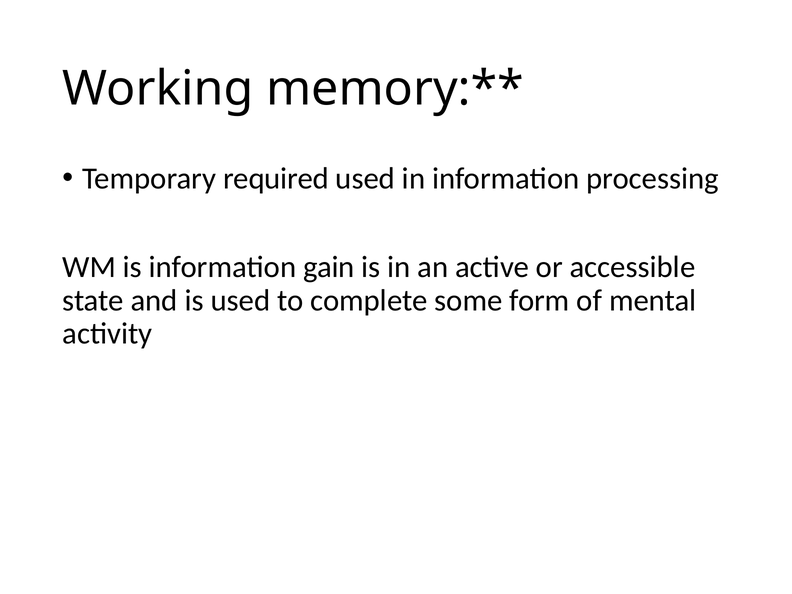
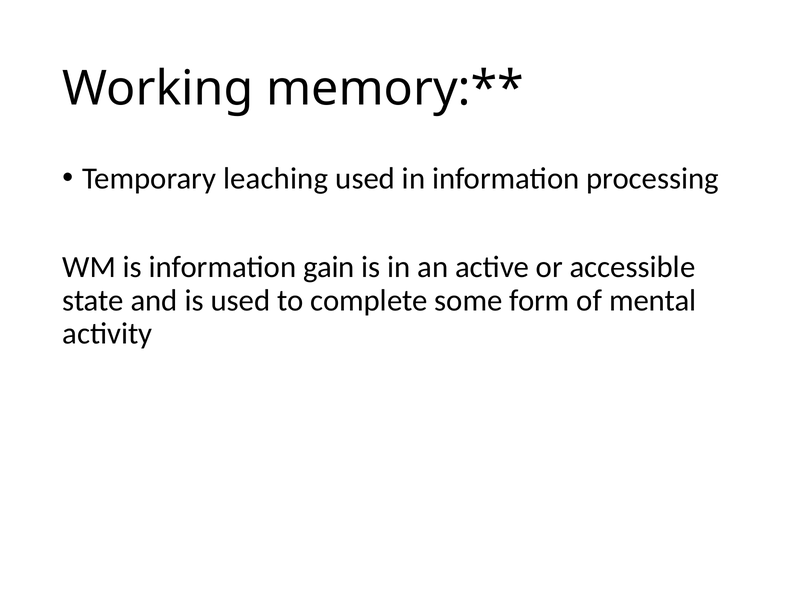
required: required -> leaching
